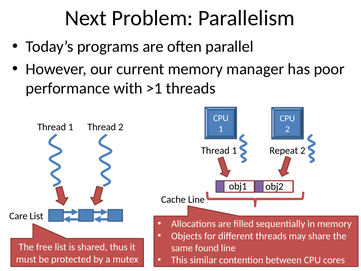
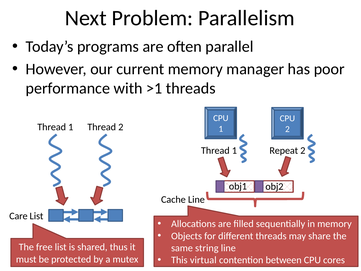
found: found -> string
similar: similar -> virtual
